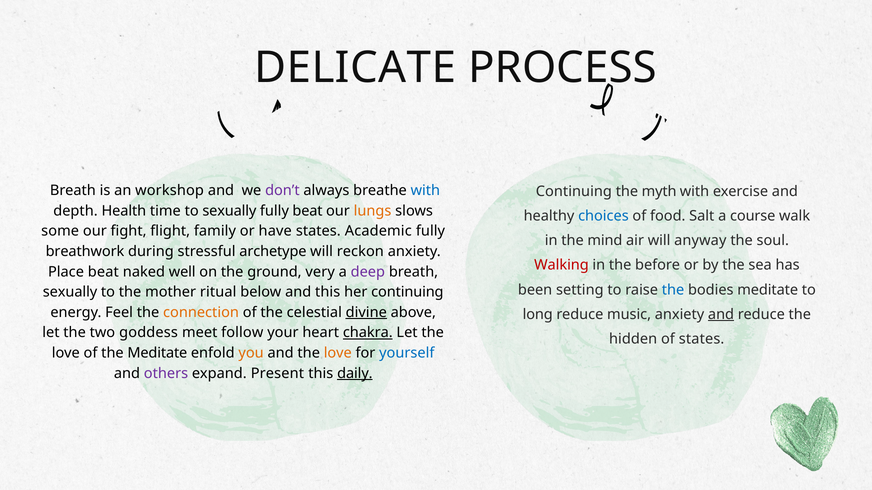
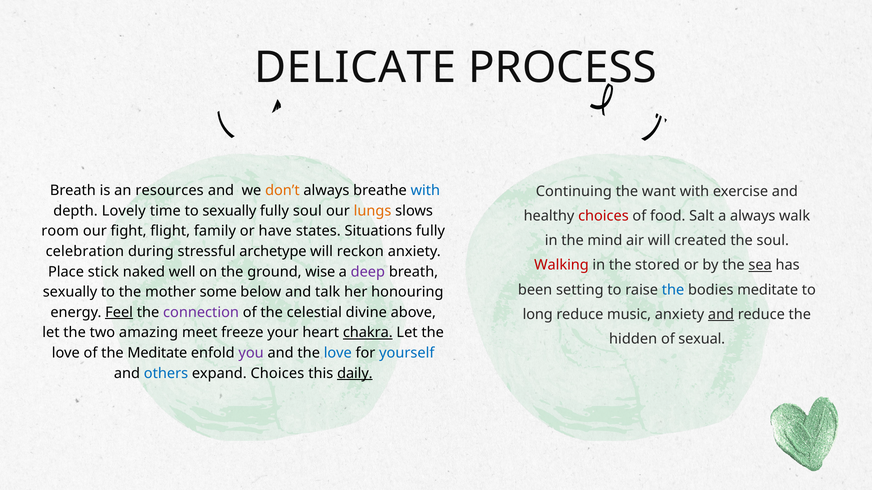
workshop: workshop -> resources
don’t colour: purple -> orange
myth: myth -> want
Health: Health -> Lovely
fully beat: beat -> soul
choices at (603, 216) colour: blue -> red
a course: course -> always
some: some -> room
Academic: Academic -> Situations
anyway: anyway -> created
breathwork: breathwork -> celebration
before: before -> stored
sea underline: none -> present
Place beat: beat -> stick
very: very -> wise
ritual: ritual -> some
and this: this -> talk
her continuing: continuing -> honouring
Feel underline: none -> present
connection colour: orange -> purple
divine underline: present -> none
goddess: goddess -> amazing
follow: follow -> freeze
of states: states -> sexual
you colour: orange -> purple
love at (338, 353) colour: orange -> blue
others colour: purple -> blue
expand Present: Present -> Choices
